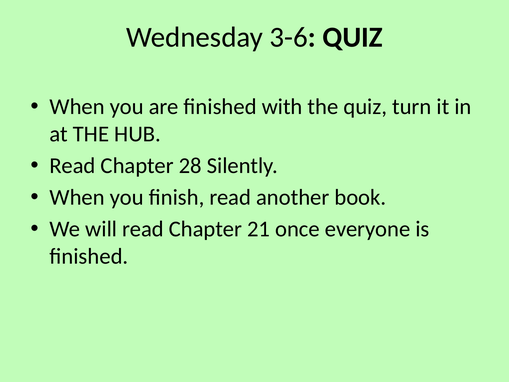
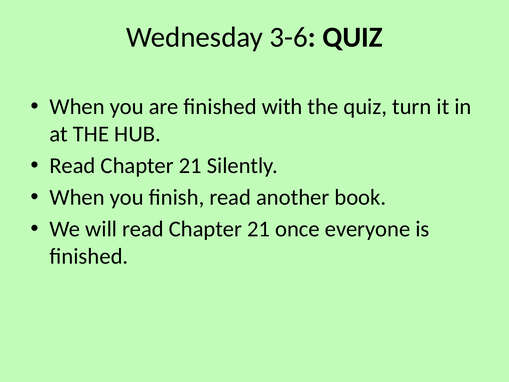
28 at (190, 166): 28 -> 21
